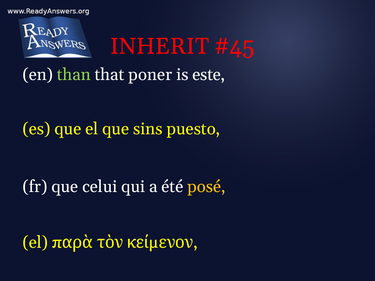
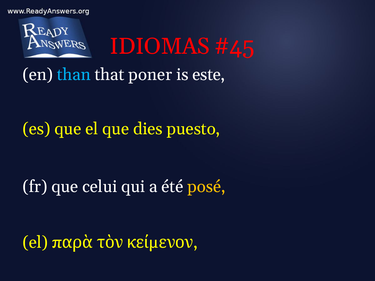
INHERIT: INHERIT -> IDIOMAS
than colour: light green -> light blue
sins: sins -> dies
